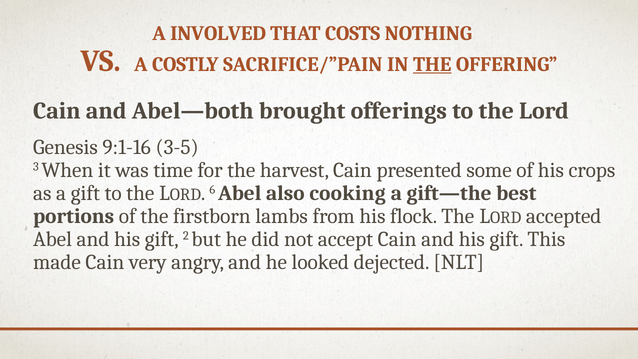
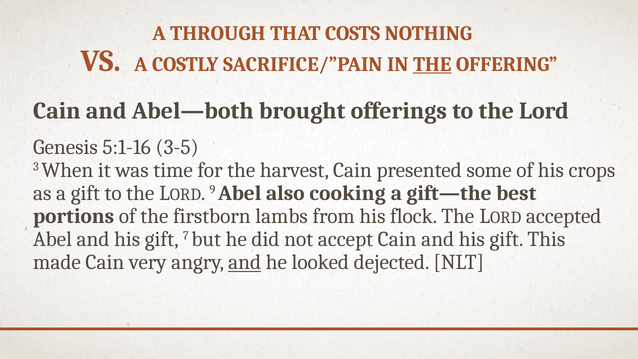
INVOLVED: INVOLVED -> THROUGH
9:1-16: 9:1-16 -> 5:1-16
6: 6 -> 9
2: 2 -> 7
and at (245, 262) underline: none -> present
